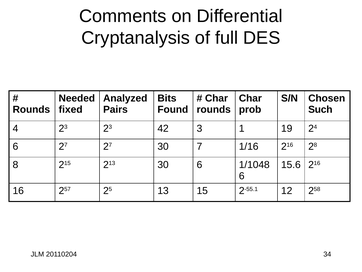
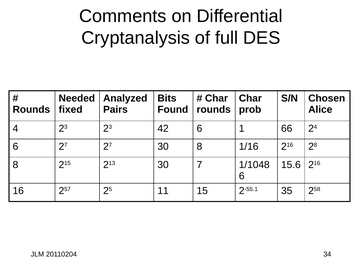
Such: Such -> Alice
42 3: 3 -> 6
19: 19 -> 66
30 7: 7 -> 8
30 6: 6 -> 7
13: 13 -> 11
12: 12 -> 35
